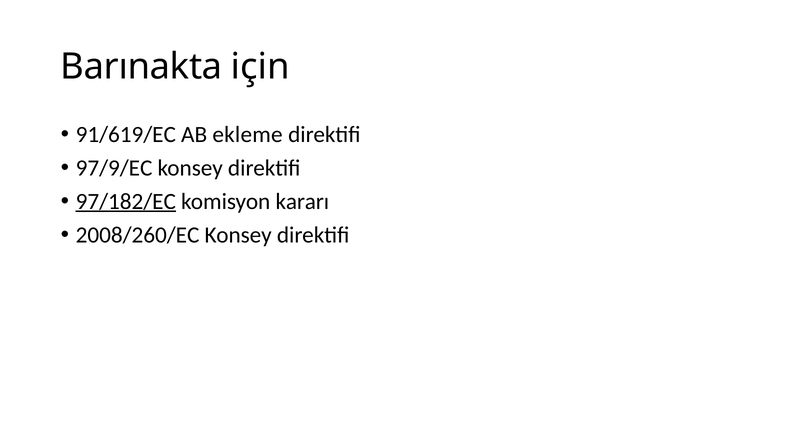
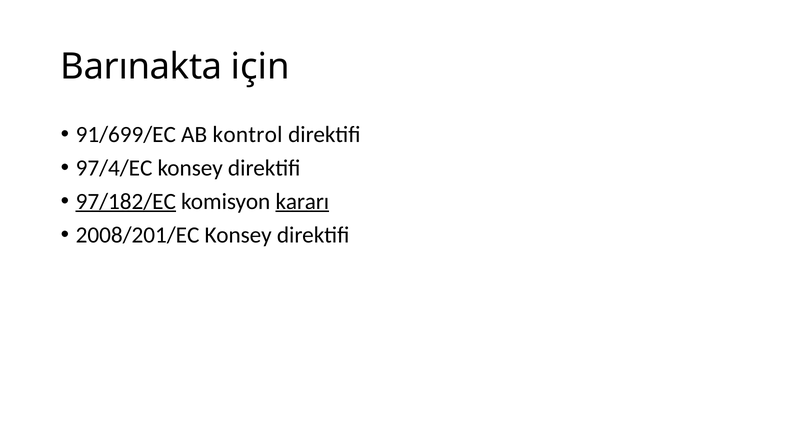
91/619/EC: 91/619/EC -> 91/699/EC
ekleme: ekleme -> kontrol
97/9/EC: 97/9/EC -> 97/4/EC
kararı underline: none -> present
2008/260/EC: 2008/260/EC -> 2008/201/EC
